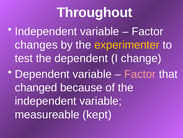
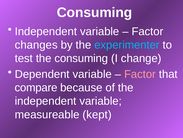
Throughout at (95, 12): Throughout -> Consuming
experimenter colour: yellow -> light blue
the dependent: dependent -> consuming
changed: changed -> compare
